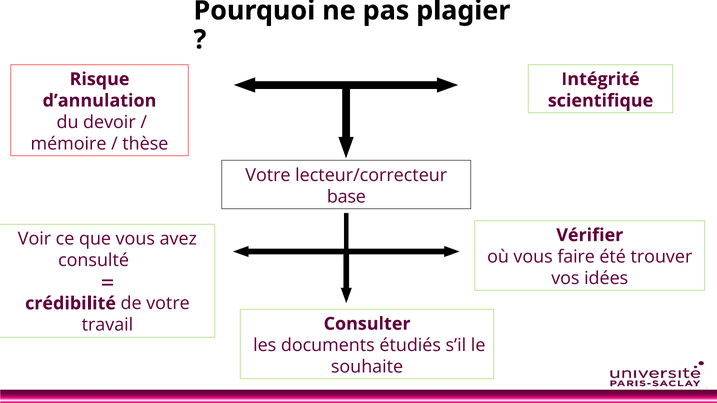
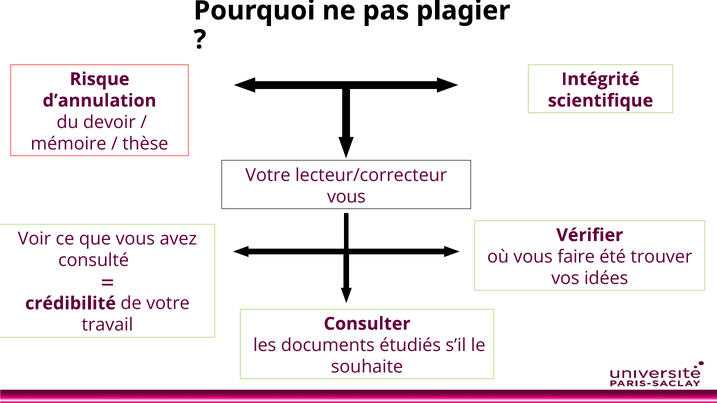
base at (346, 197): base -> vous
